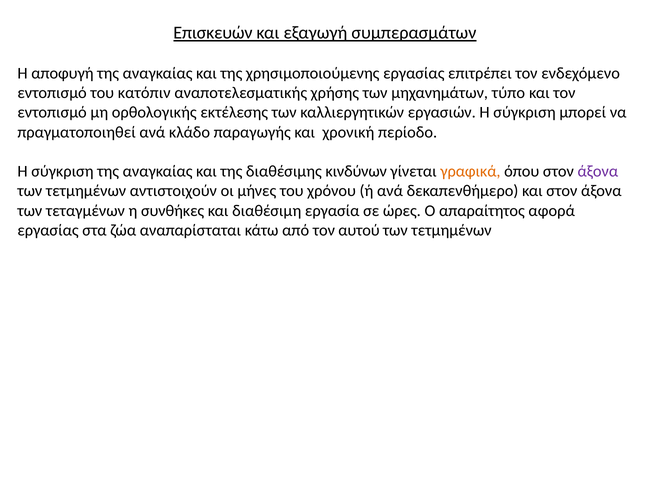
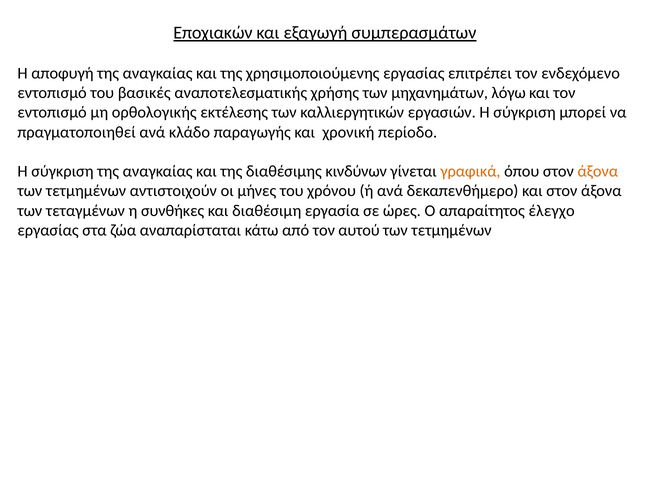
Επισκευών: Επισκευών -> Εποχιακών
κατόπιν: κατόπιν -> βασικές
τύπο: τύπο -> λόγω
άξονα at (598, 171) colour: purple -> orange
αφορά: αφορά -> έλεγχο
